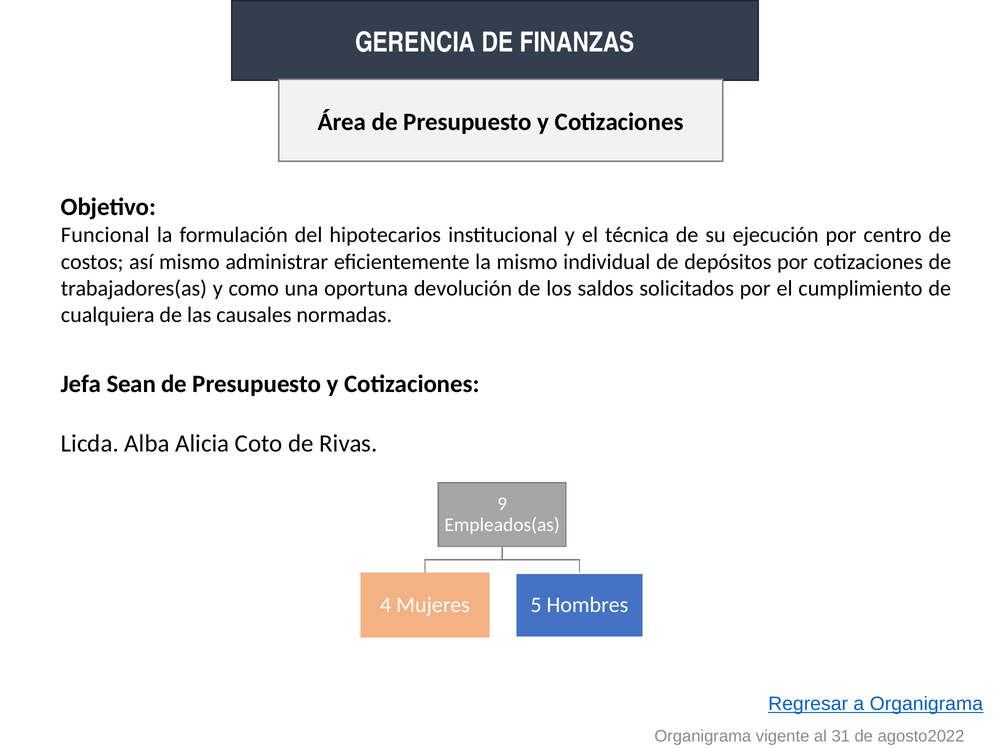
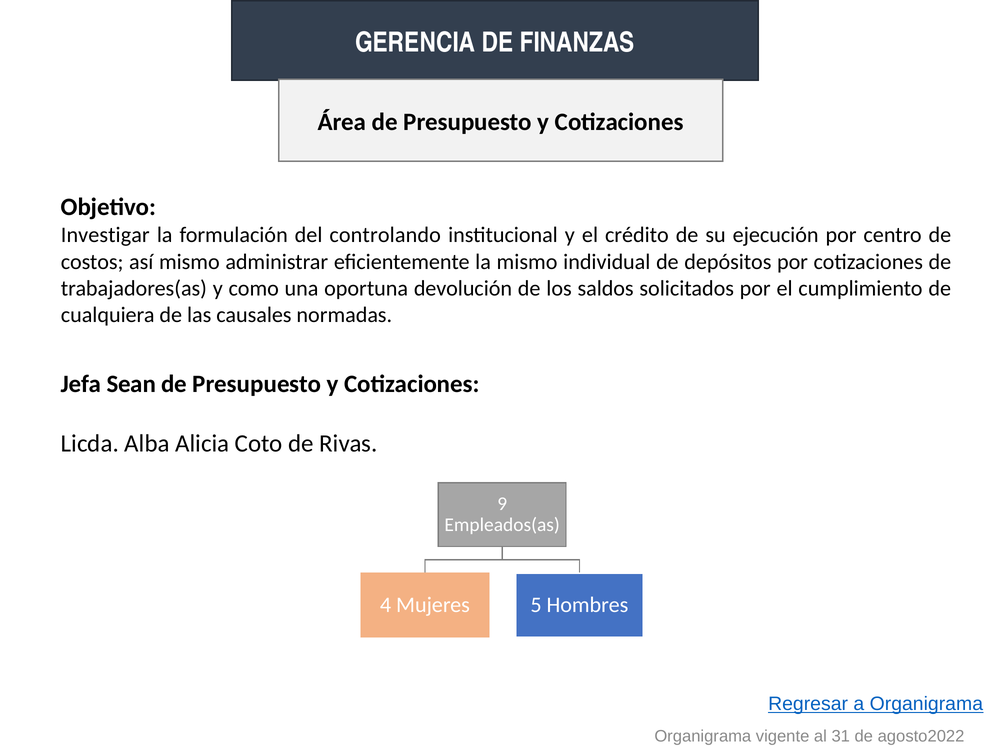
Funcional: Funcional -> Investigar
hipotecarios: hipotecarios -> controlando
técnica: técnica -> crédito
